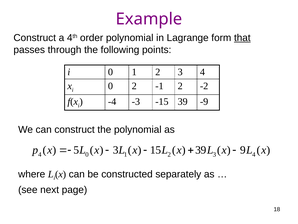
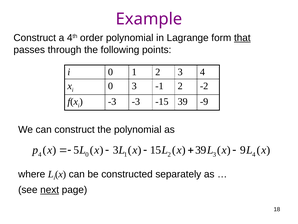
0 2: 2 -> 3
-4 at (112, 101): -4 -> -3
next underline: none -> present
